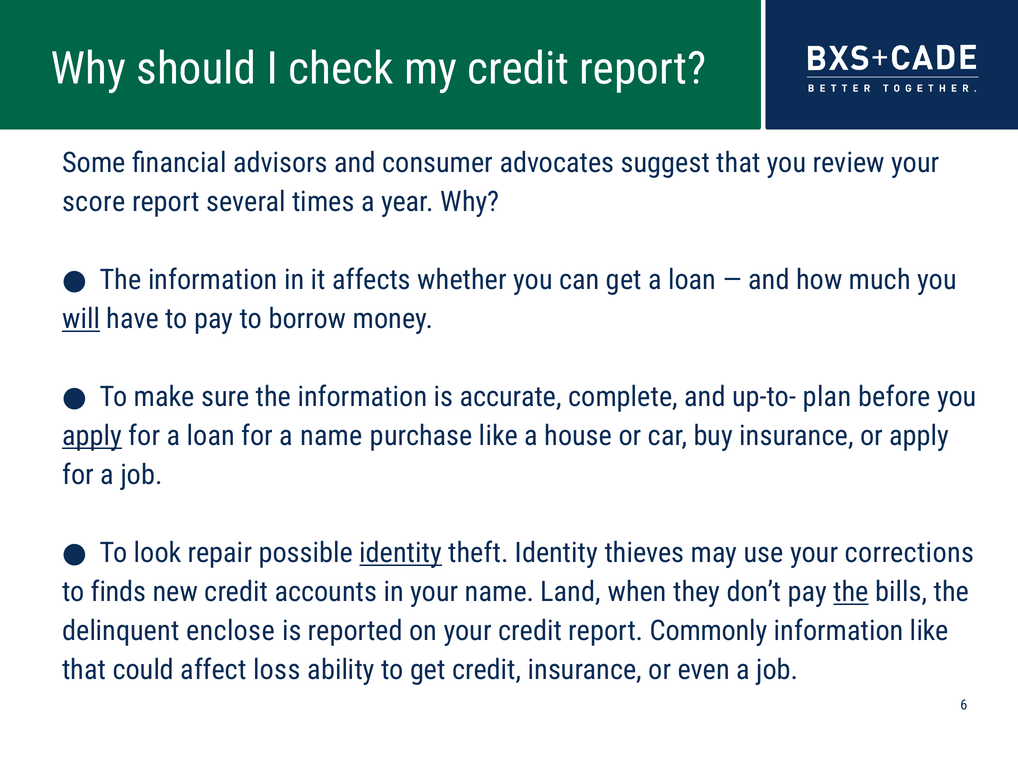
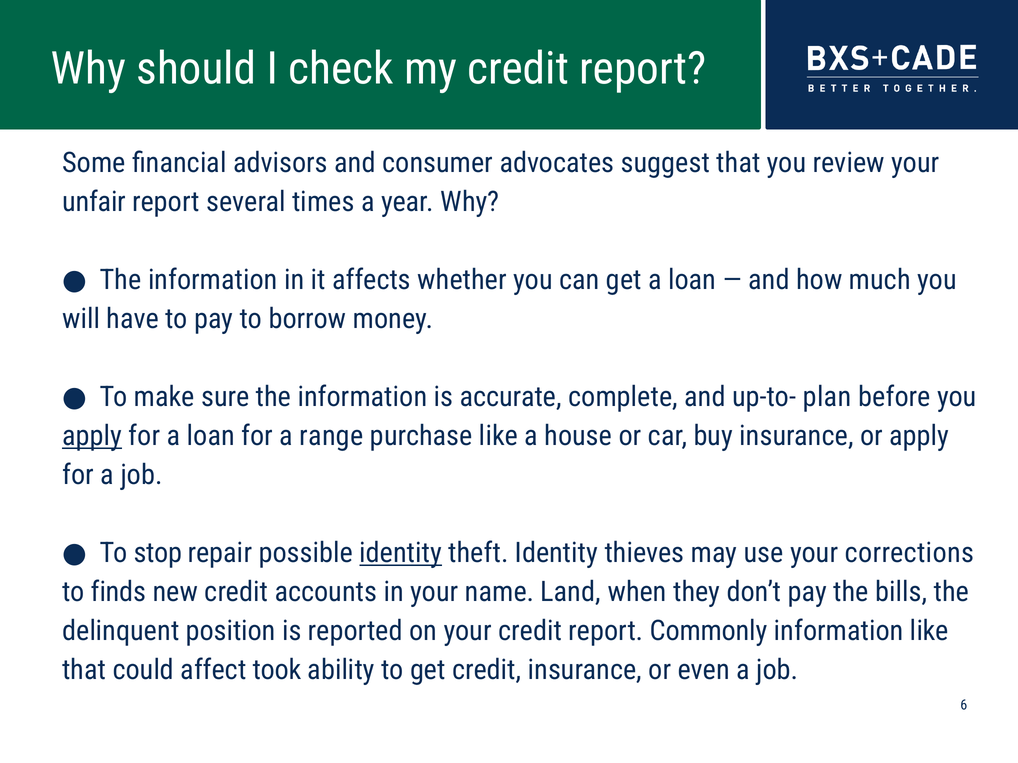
score: score -> unfair
will underline: present -> none
a name: name -> range
look: look -> stop
the at (851, 592) underline: present -> none
enclose: enclose -> position
loss: loss -> took
